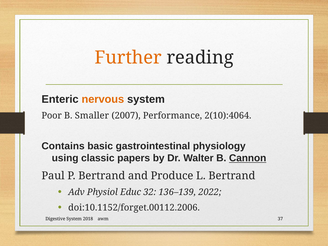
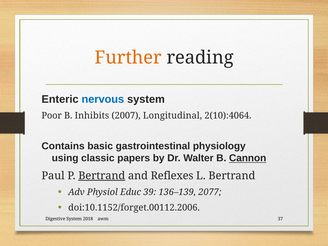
nervous colour: orange -> blue
Smaller: Smaller -> Inhibits
Performance: Performance -> Longitudinal
Bertrand at (102, 176) underline: none -> present
Produce: Produce -> Reflexes
32: 32 -> 39
2022: 2022 -> 2077
